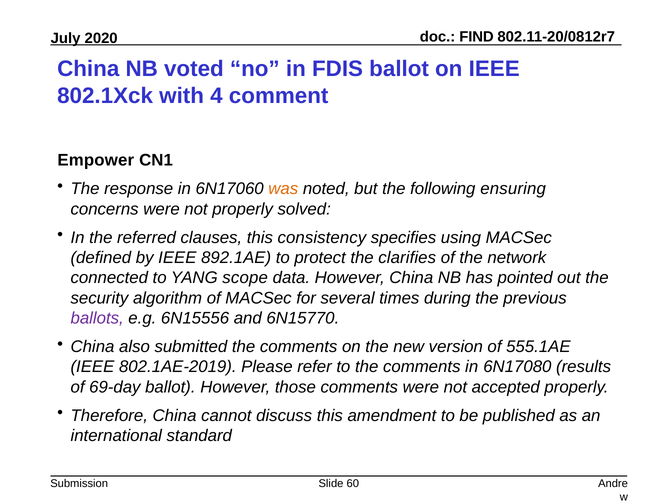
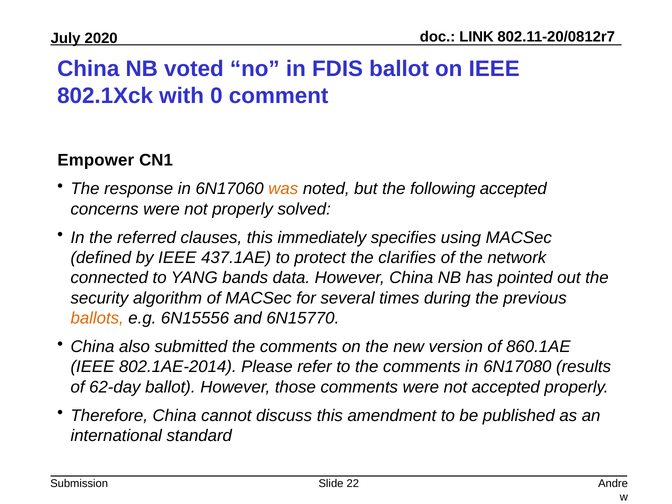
FIND: FIND -> LINK
4: 4 -> 0
following ensuring: ensuring -> accepted
consistency: consistency -> immediately
892.1AE: 892.1AE -> 437.1AE
scope: scope -> bands
ballots colour: purple -> orange
555.1AE: 555.1AE -> 860.1AE
802.1AE-2019: 802.1AE-2019 -> 802.1AE-2014
69-day: 69-day -> 62-day
60: 60 -> 22
